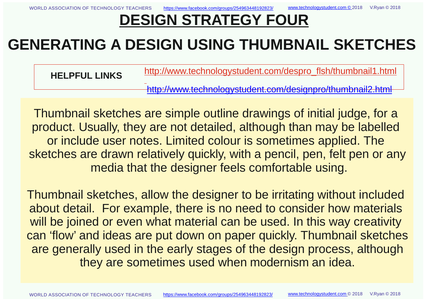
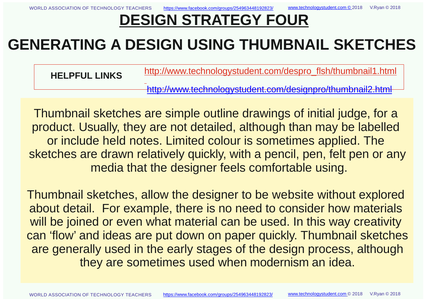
user: user -> held
irritating: irritating -> website
included: included -> explored
